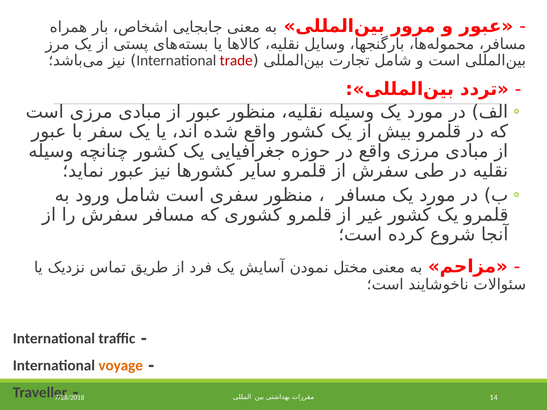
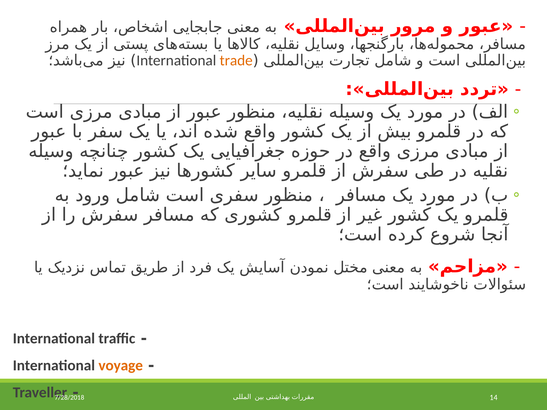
trade colour: red -> orange
